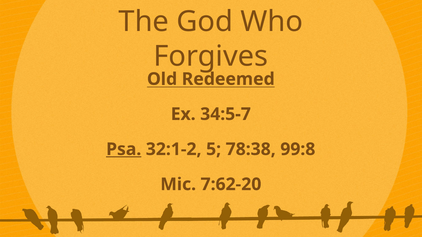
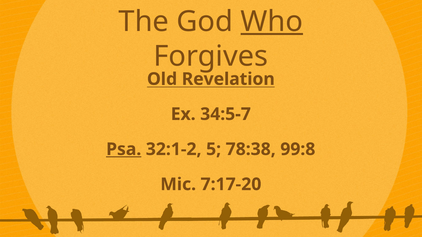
Who underline: none -> present
Redeemed: Redeemed -> Revelation
7:62-20: 7:62-20 -> 7:17-20
